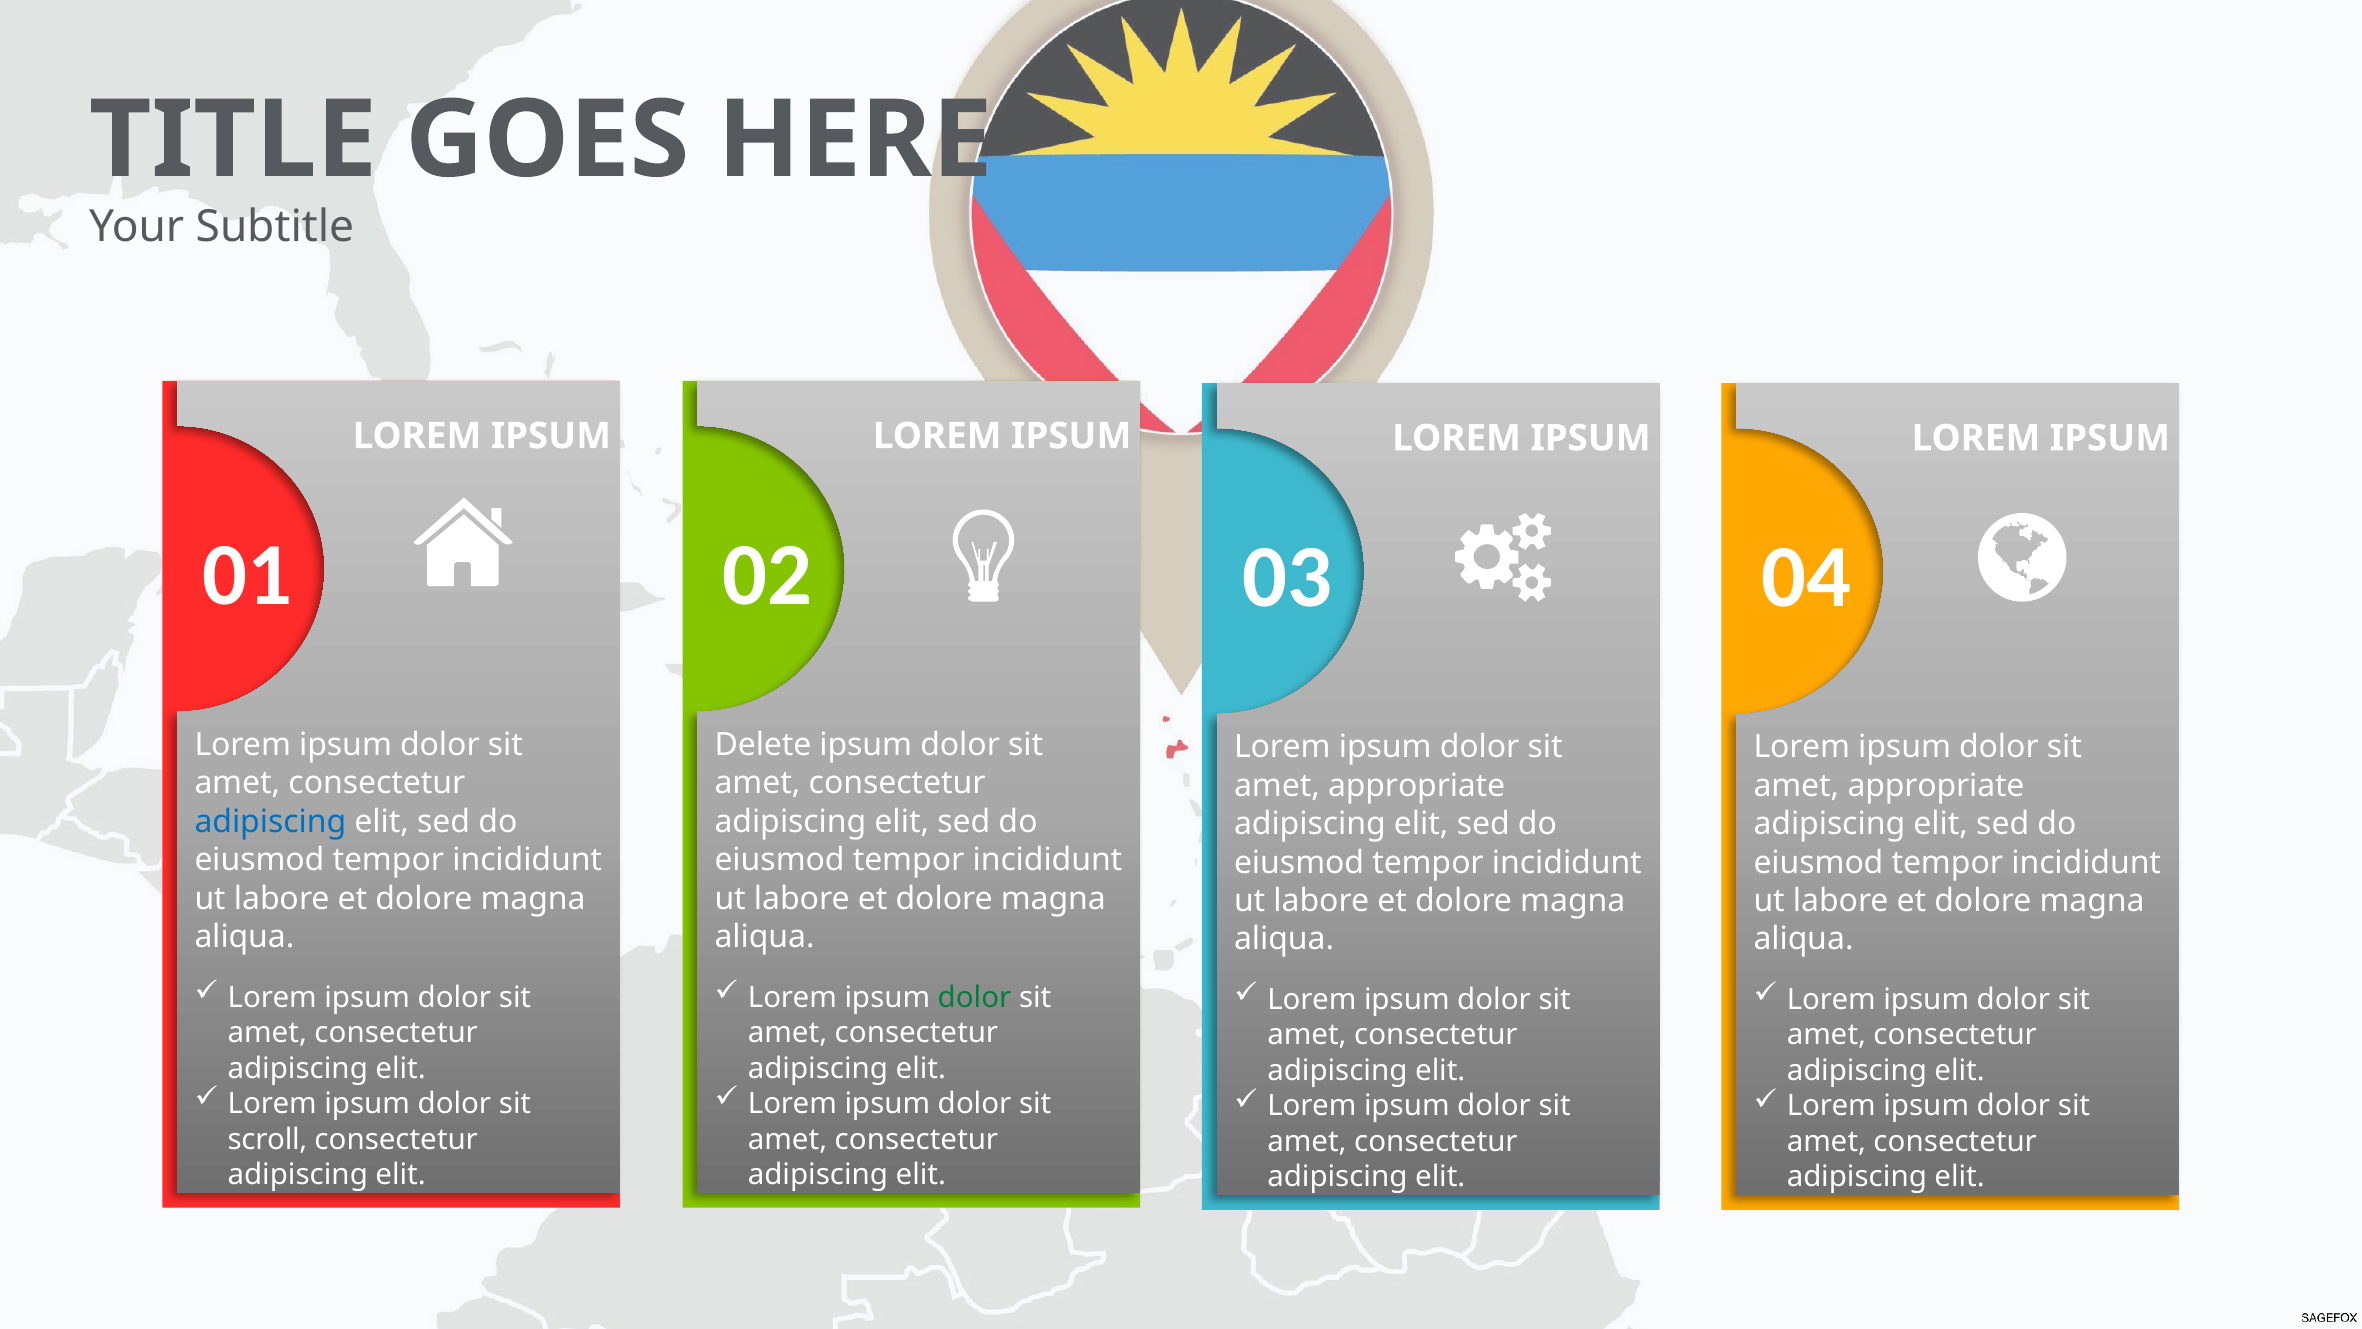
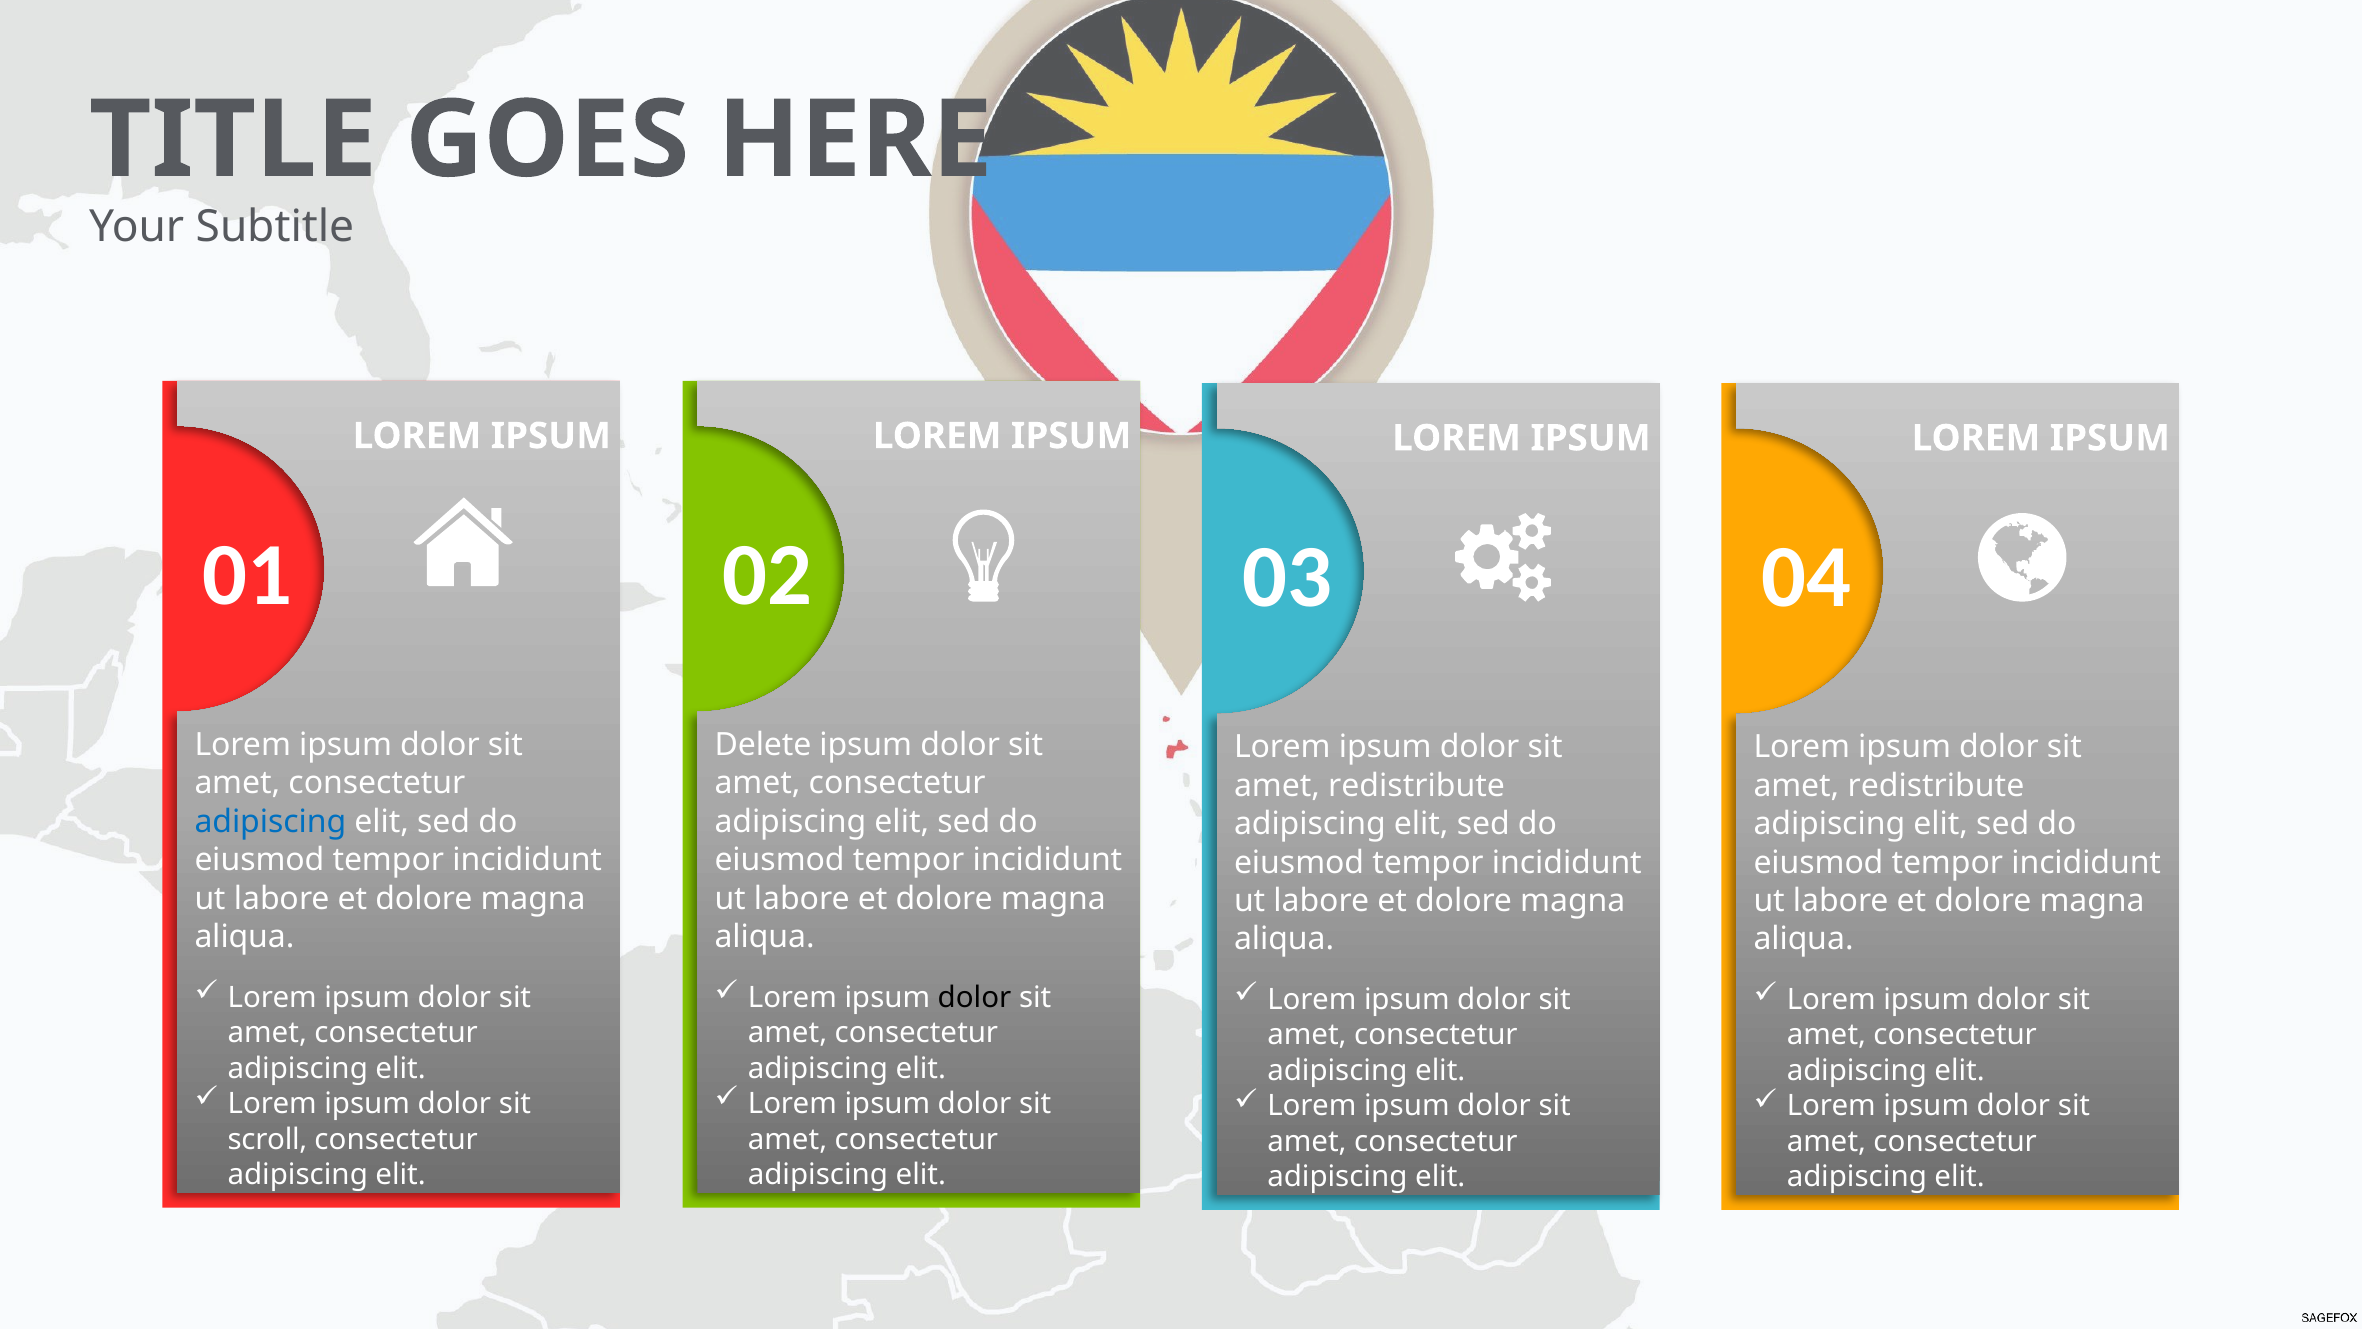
appropriate at (1417, 785): appropriate -> redistribute
appropriate at (1936, 785): appropriate -> redistribute
dolor at (975, 997) colour: green -> black
